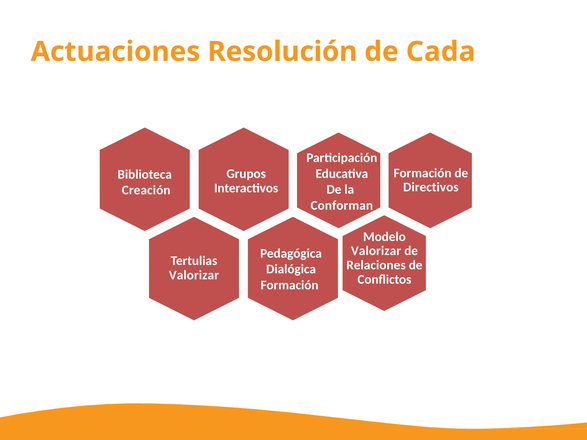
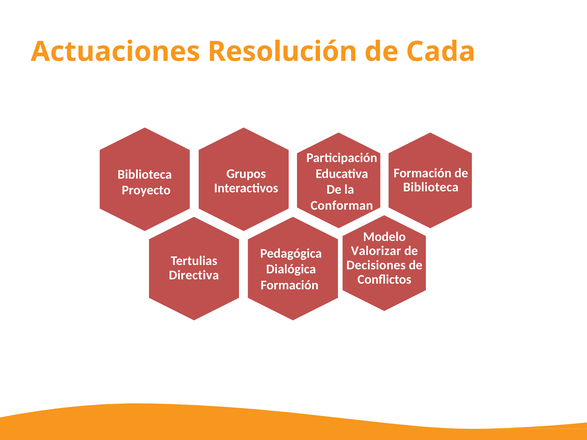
Directivos at (431, 187): Directivos -> Biblioteca
Creación: Creación -> Proyecto
Relaciones: Relaciones -> Decisiones
Valorizar at (194, 275): Valorizar -> Directiva
